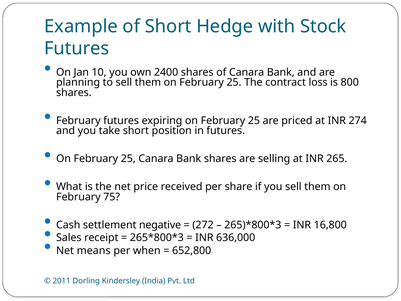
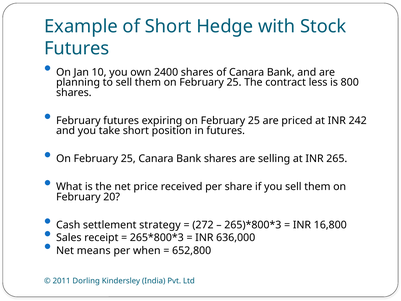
loss: loss -> less
274: 274 -> 242
75: 75 -> 20
negative: negative -> strategy
